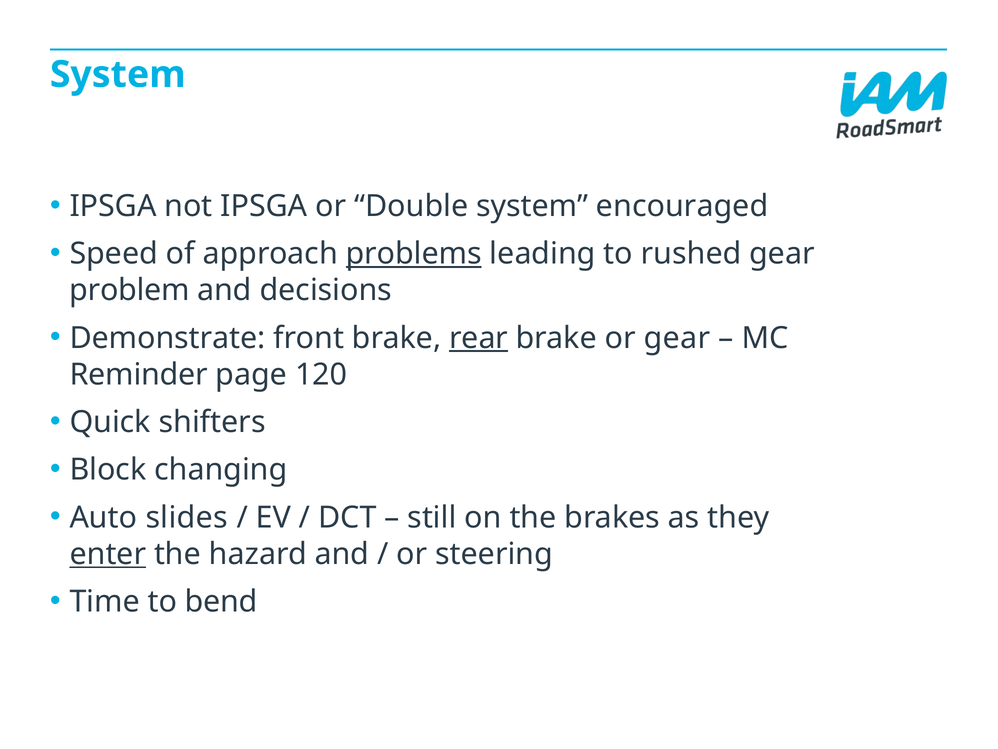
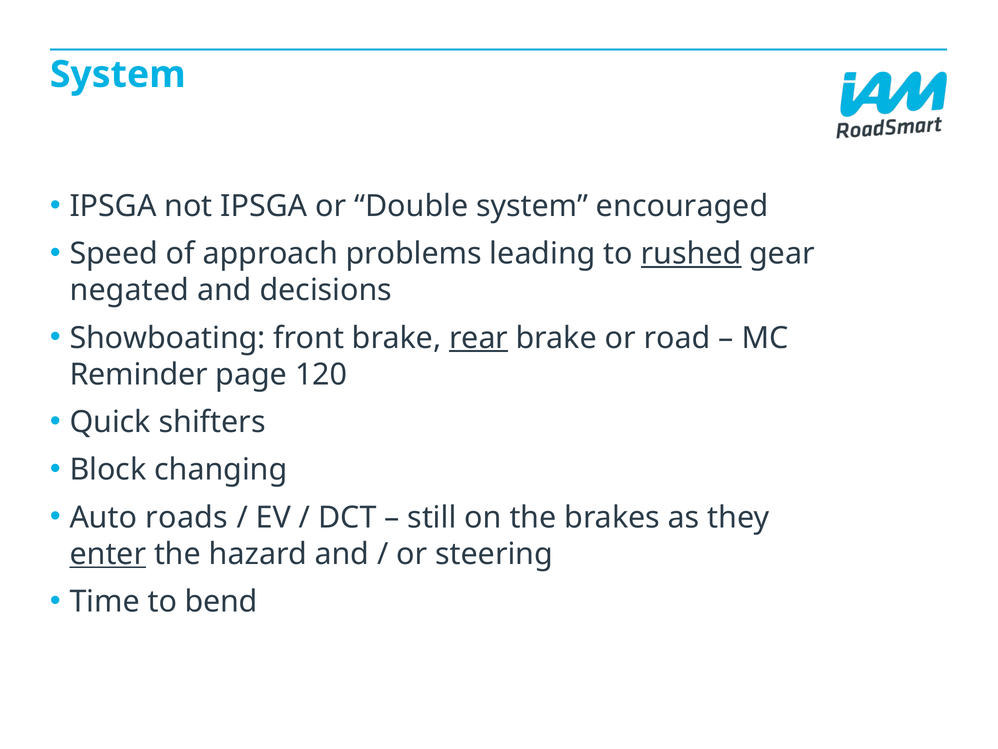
problems underline: present -> none
rushed underline: none -> present
problem: problem -> negated
Demonstrate: Demonstrate -> Showboating
or gear: gear -> road
slides: slides -> roads
